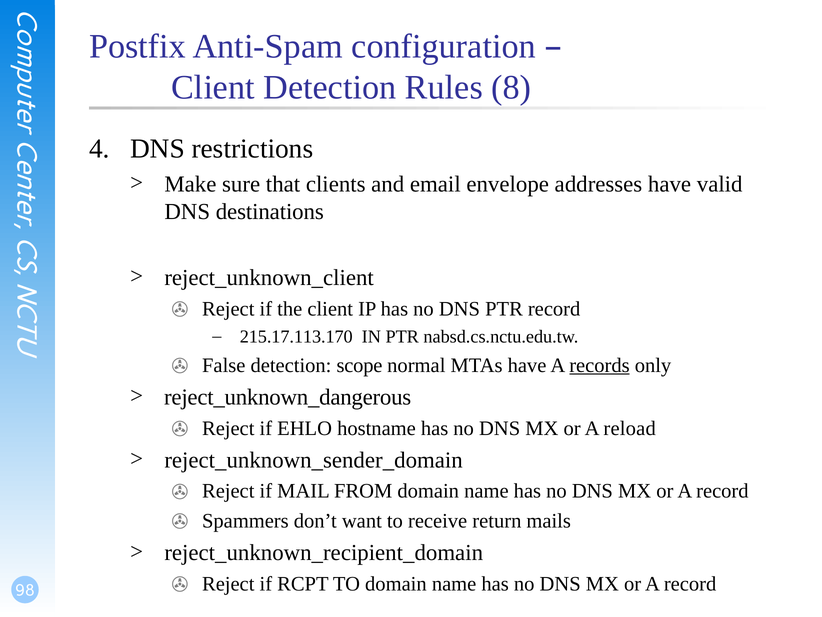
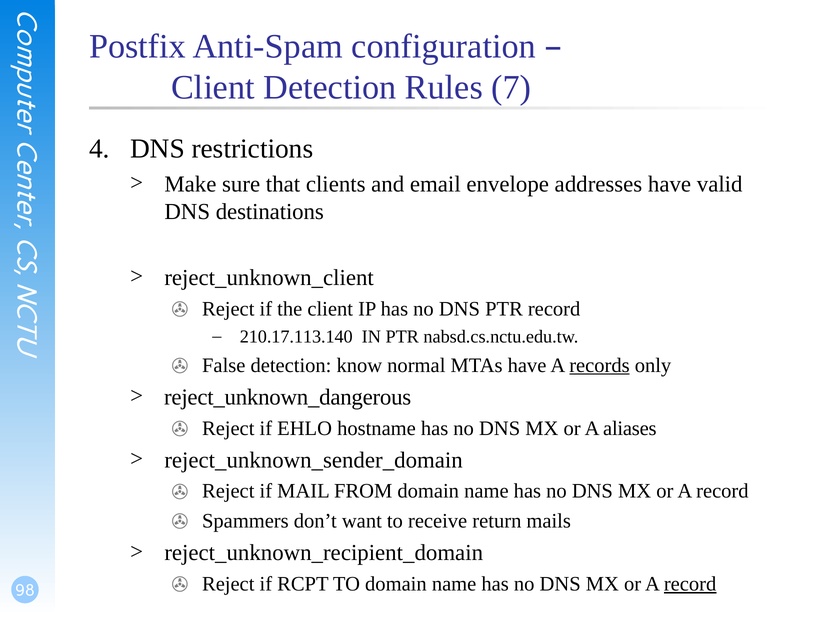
8: 8 -> 7
215.17.113.170: 215.17.113.170 -> 210.17.113.140
scope: scope -> know
reload: reload -> aliases
record at (690, 584) underline: none -> present
